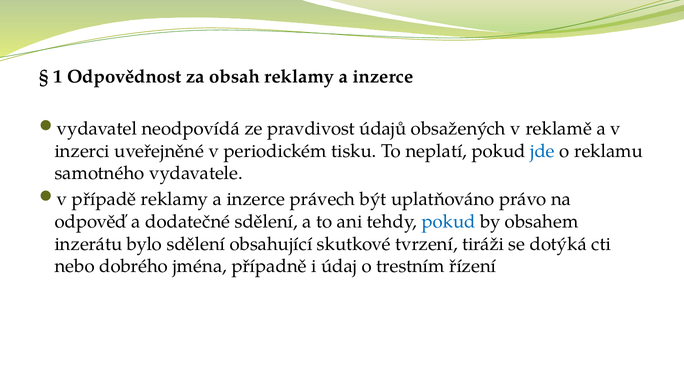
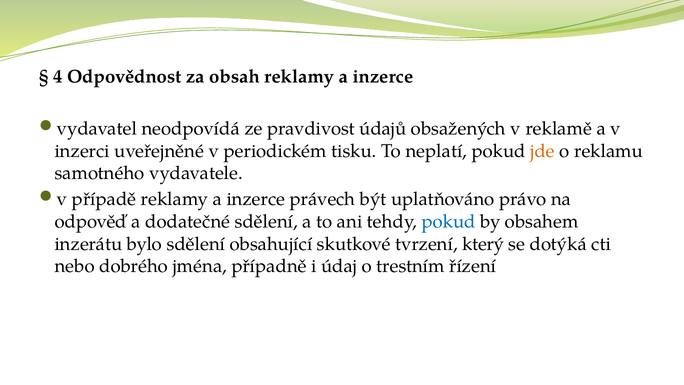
1: 1 -> 4
jde colour: blue -> orange
tiráži: tiráži -> který
